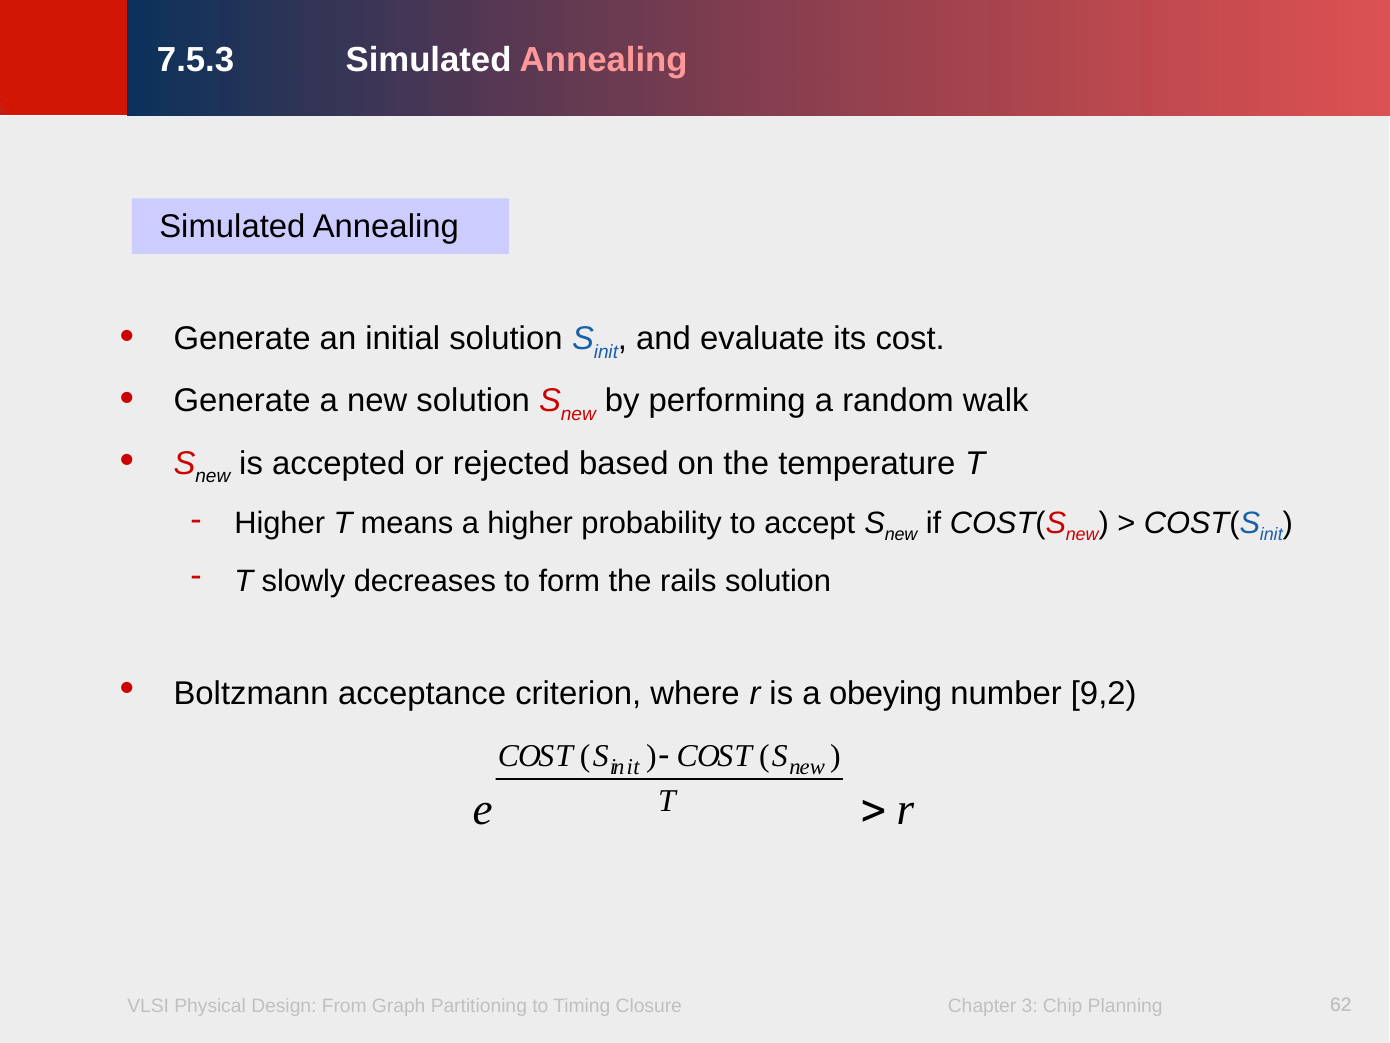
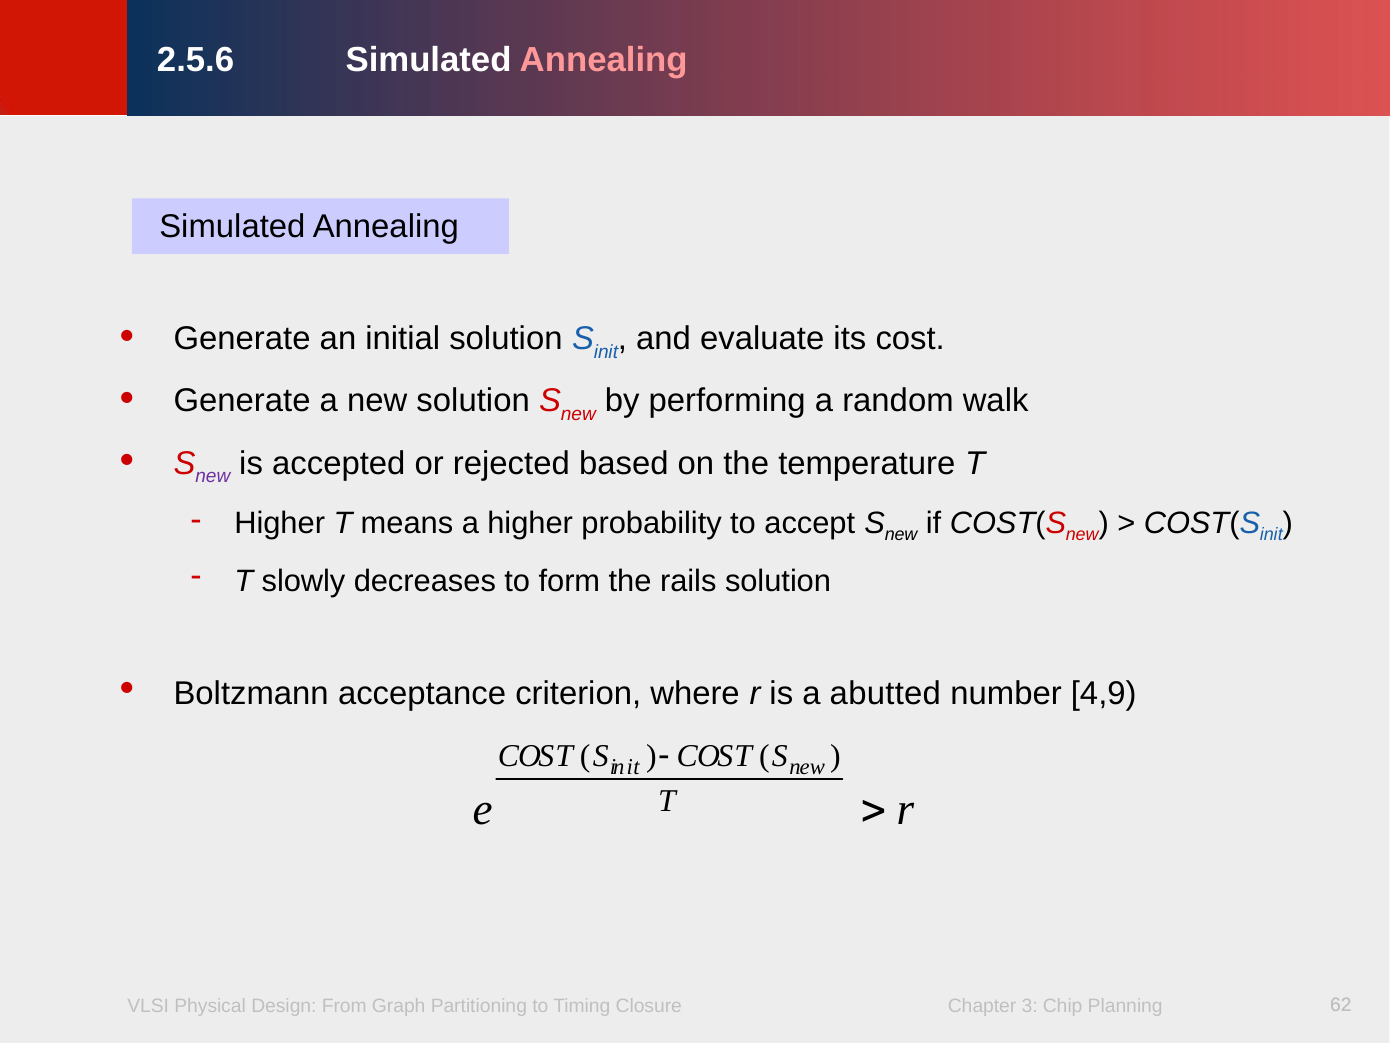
7.5.3: 7.5.3 -> 2.5.6
new at (213, 476) colour: black -> purple
obeying: obeying -> abutted
9,2: 9,2 -> 4,9
